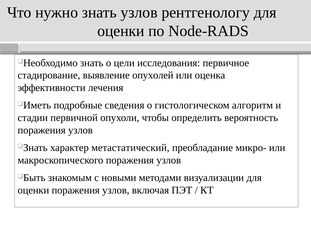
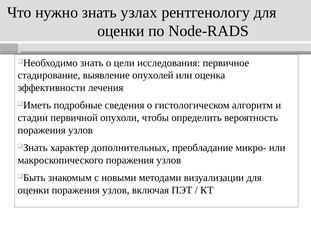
знать узлов: узлов -> узлах
метастатический: метастатический -> дополнительных
